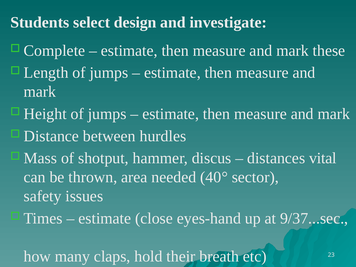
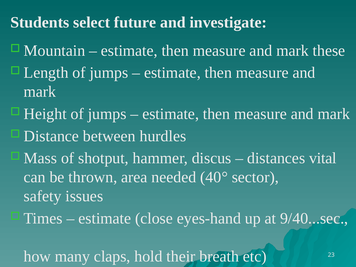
design: design -> future
Complete: Complete -> Mountain
9/37...sec: 9/37...sec -> 9/40...sec
